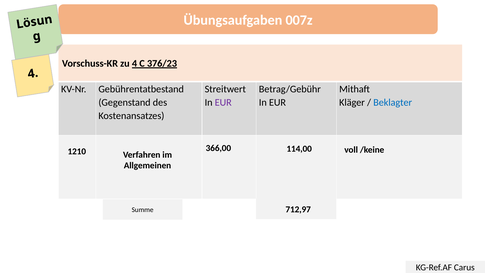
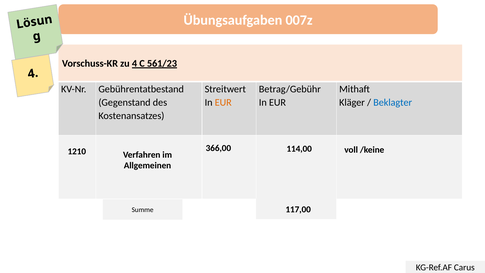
376/23: 376/23 -> 561/23
EUR at (223, 102) colour: purple -> orange
712,97: 712,97 -> 117,00
